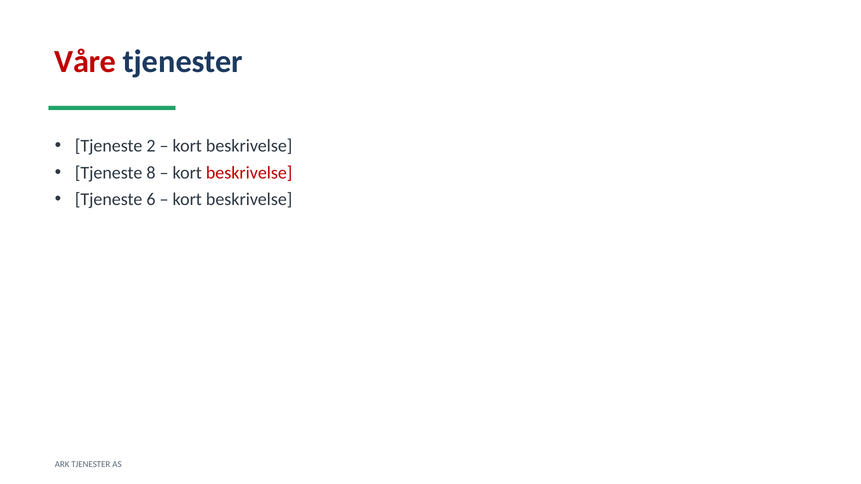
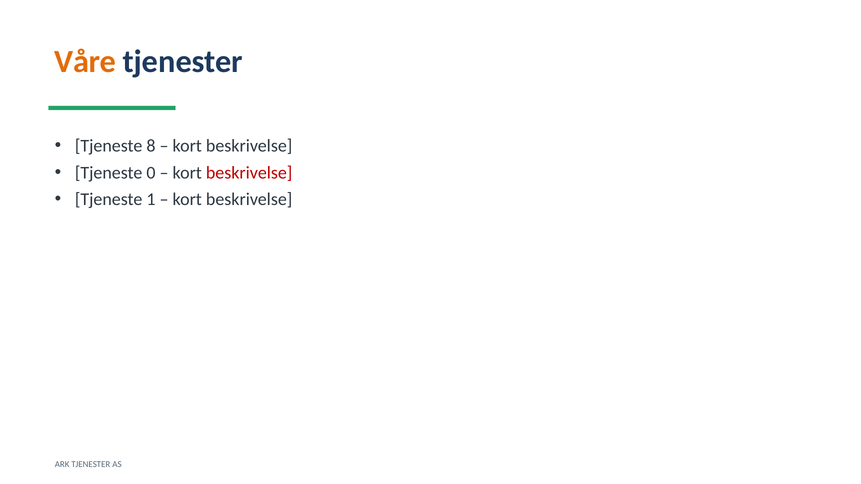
Våre colour: red -> orange
2: 2 -> 8
8: 8 -> 0
6: 6 -> 1
